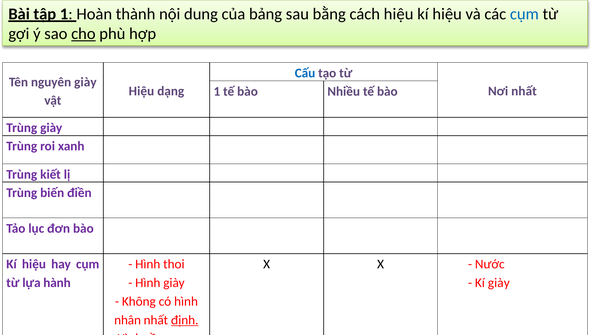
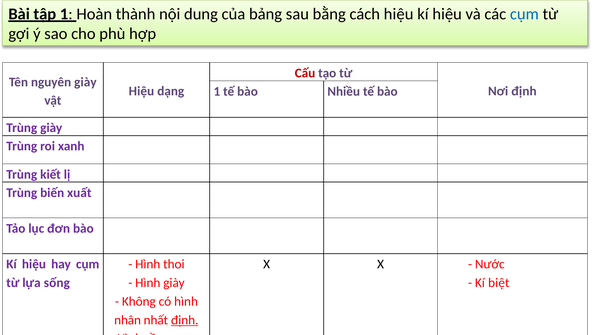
cho underline: present -> none
Cấu colour: blue -> red
Nơi nhất: nhất -> định
điền: điền -> xuất
hành: hành -> sống
Kí giày: giày -> biệt
